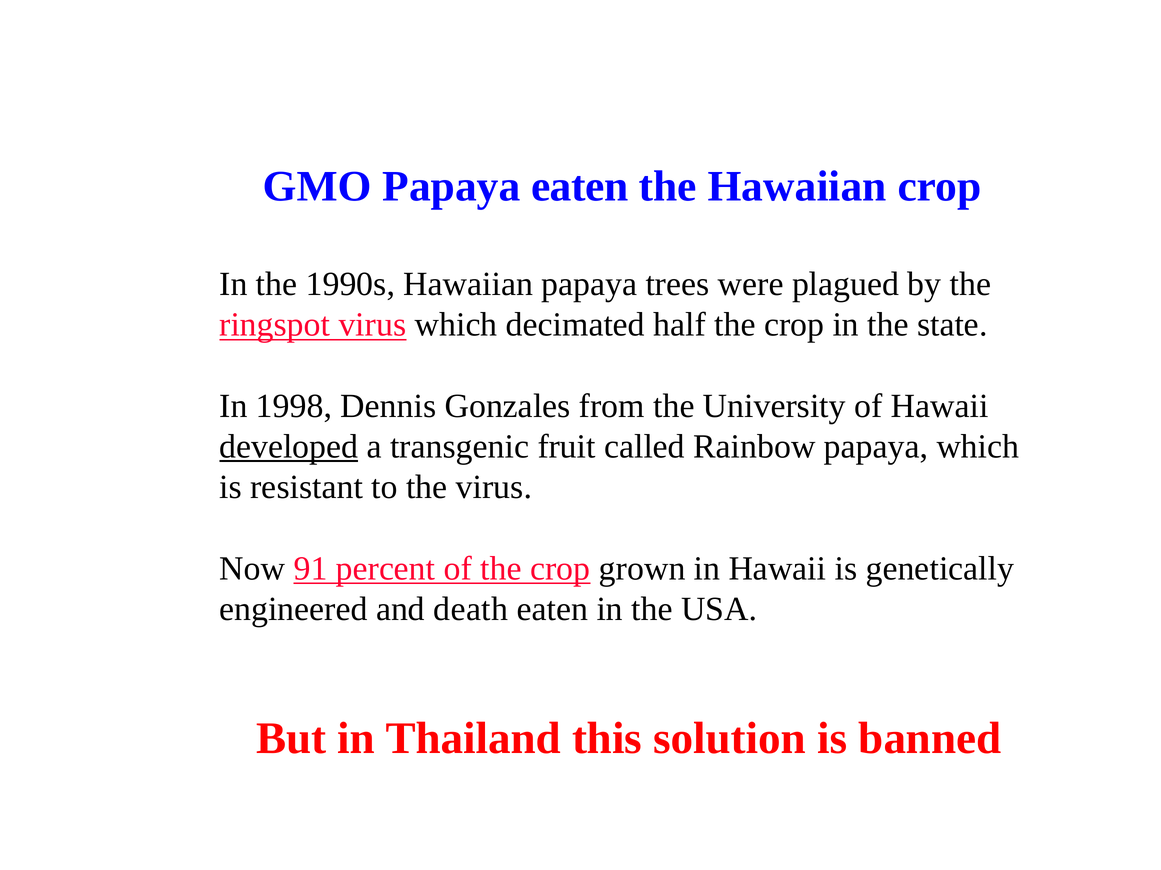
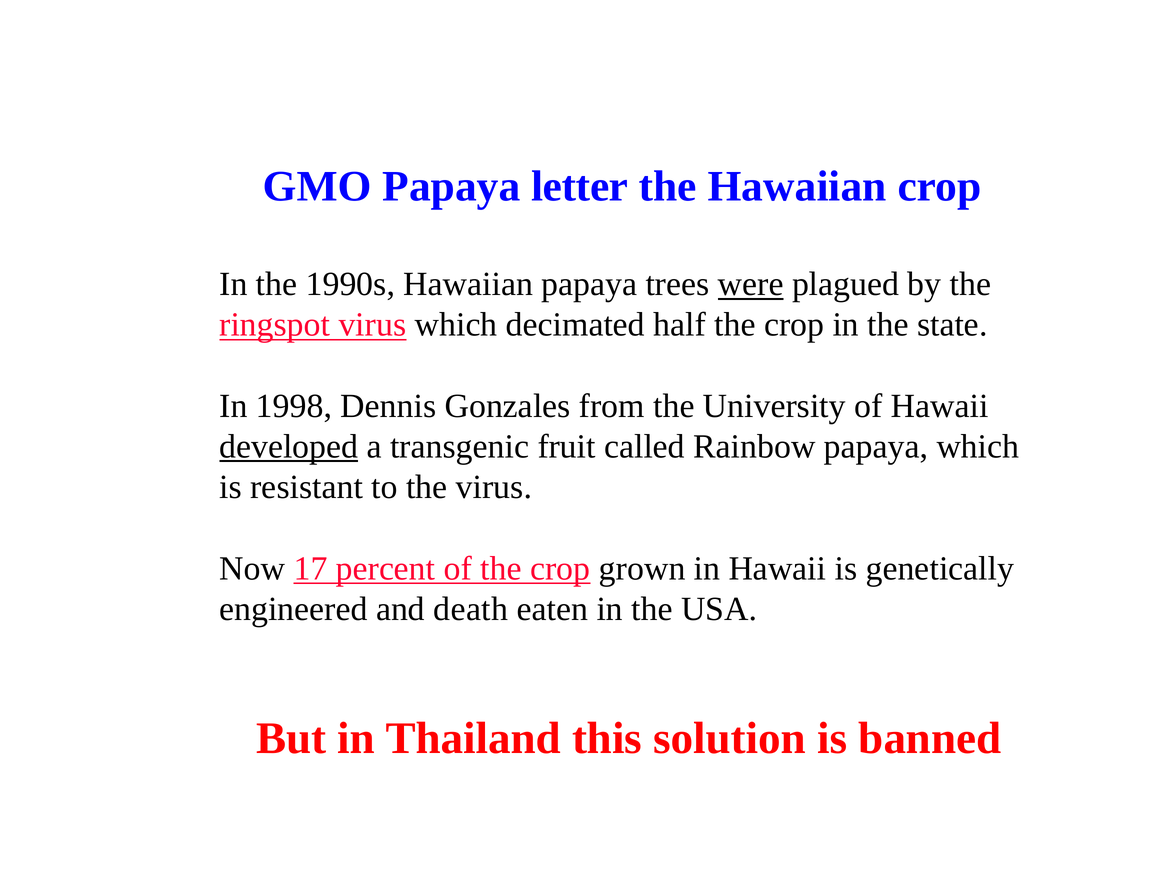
Papaya eaten: eaten -> letter
were underline: none -> present
91: 91 -> 17
